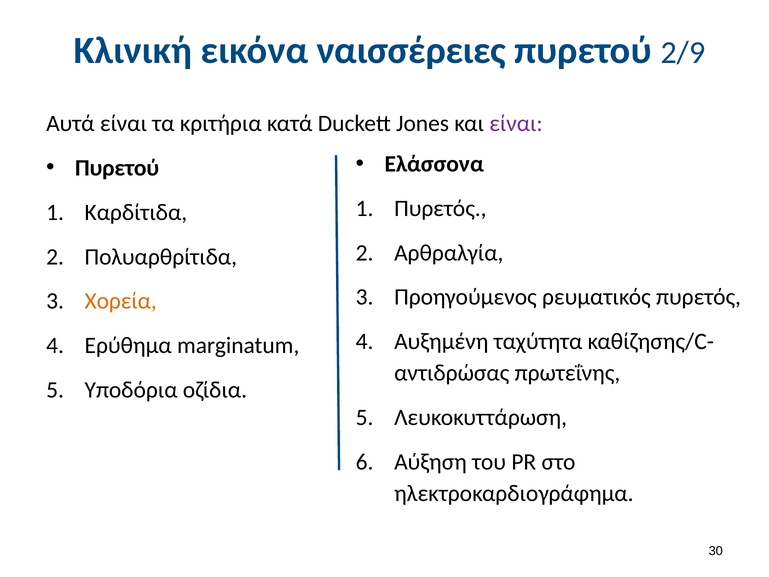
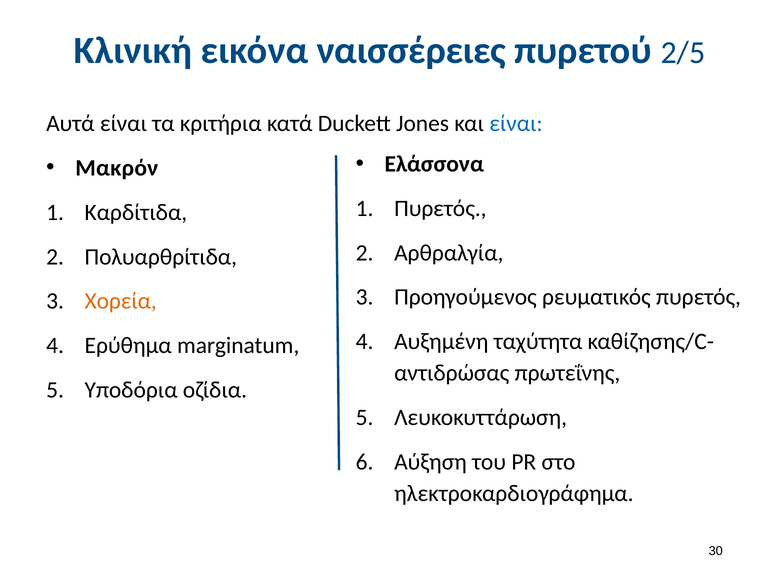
2/9: 2/9 -> 2/5
είναι at (516, 124) colour: purple -> blue
Πυρετού at (117, 168): Πυρετού -> Μακρόν
